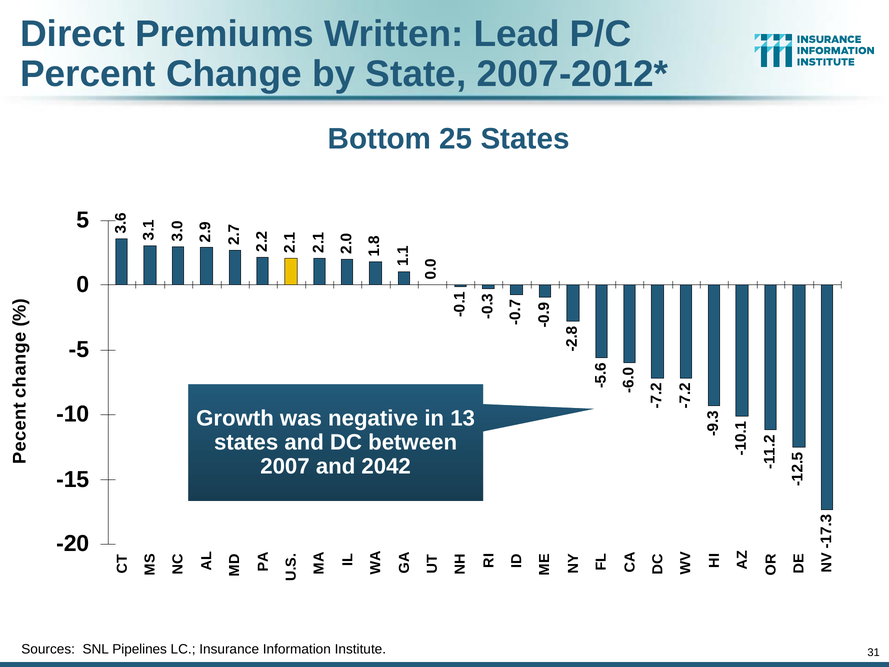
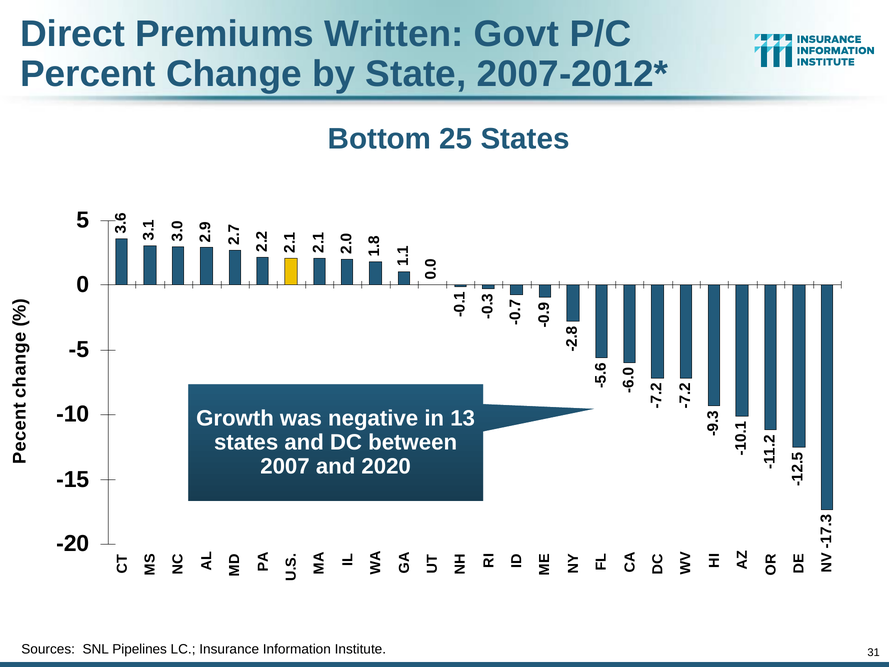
Lead: Lead -> Govt
2042: 2042 -> 2020
